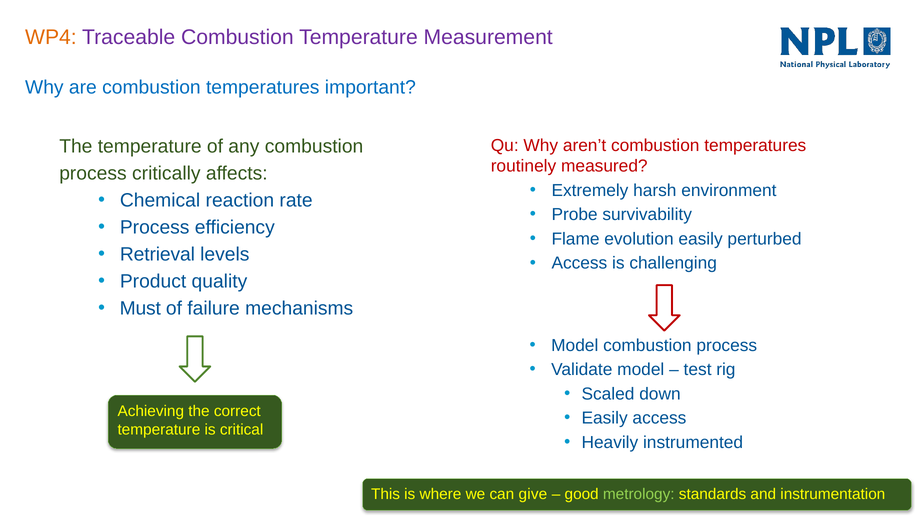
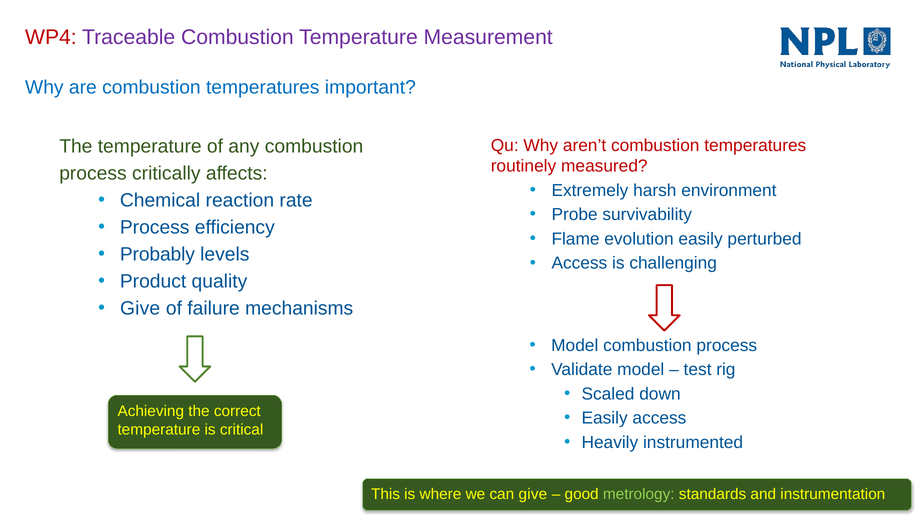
WP4 colour: orange -> red
Retrieval: Retrieval -> Probably
Must at (140, 308): Must -> Give
